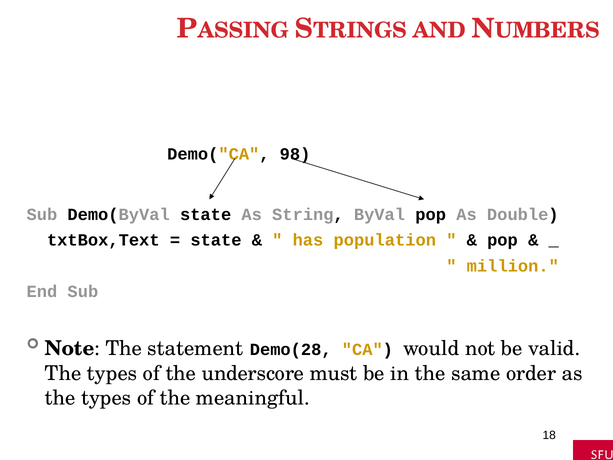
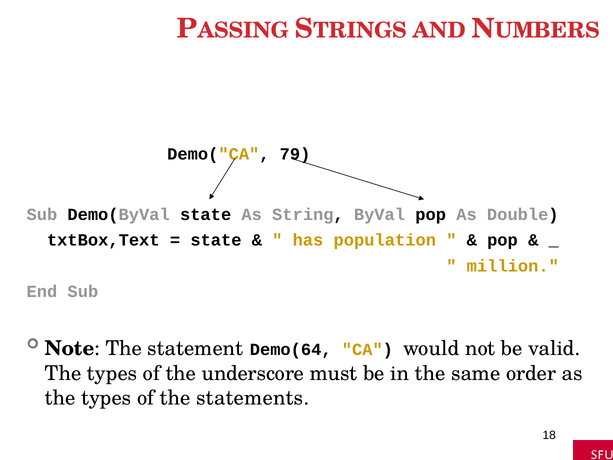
98: 98 -> 79
Demo(28: Demo(28 -> Demo(64
meaningful: meaningful -> statements
